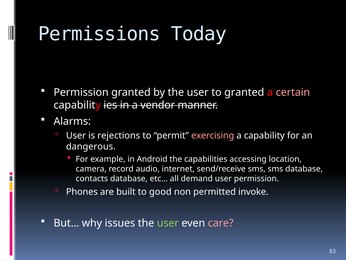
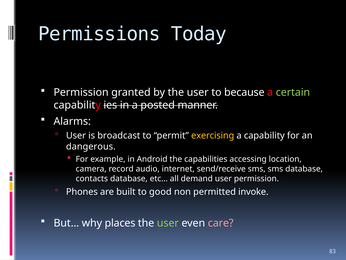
to granted: granted -> because
certain colour: pink -> light green
vendor: vendor -> posted
rejections: rejections -> broadcast
exercising colour: pink -> yellow
issues: issues -> places
